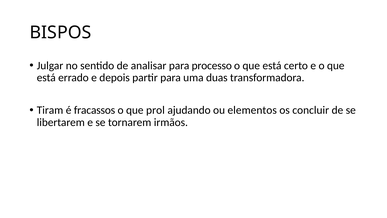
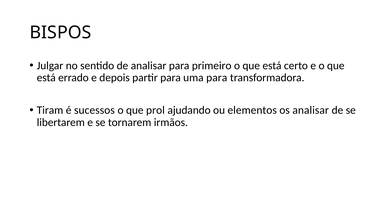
processo: processo -> primeiro
uma duas: duas -> para
fracassos: fracassos -> sucessos
os concluir: concluir -> analisar
